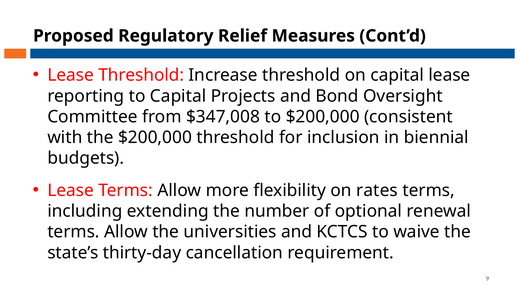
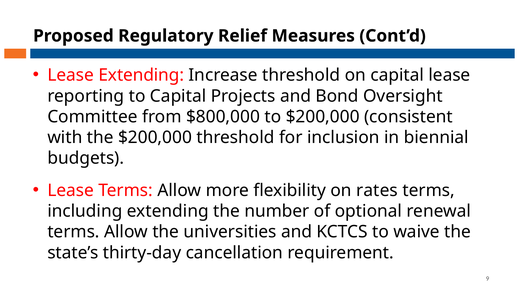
Lease Threshold: Threshold -> Extending
$347,008: $347,008 -> $800,000
